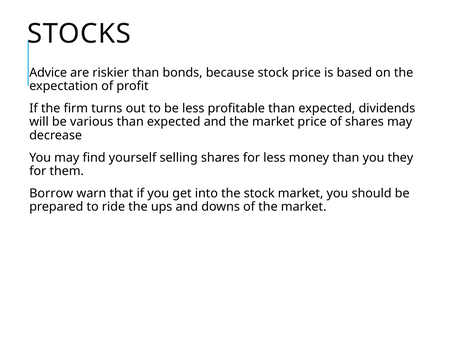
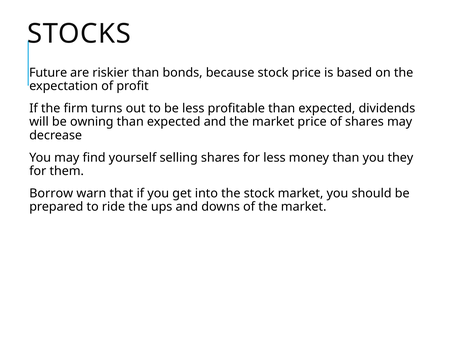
Advice: Advice -> Future
various: various -> owning
